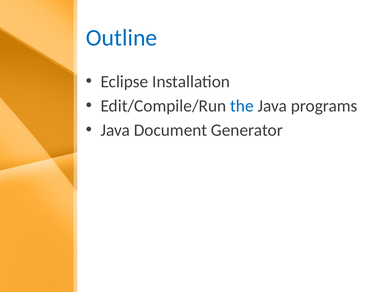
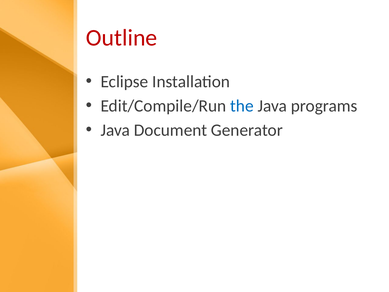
Outline colour: blue -> red
